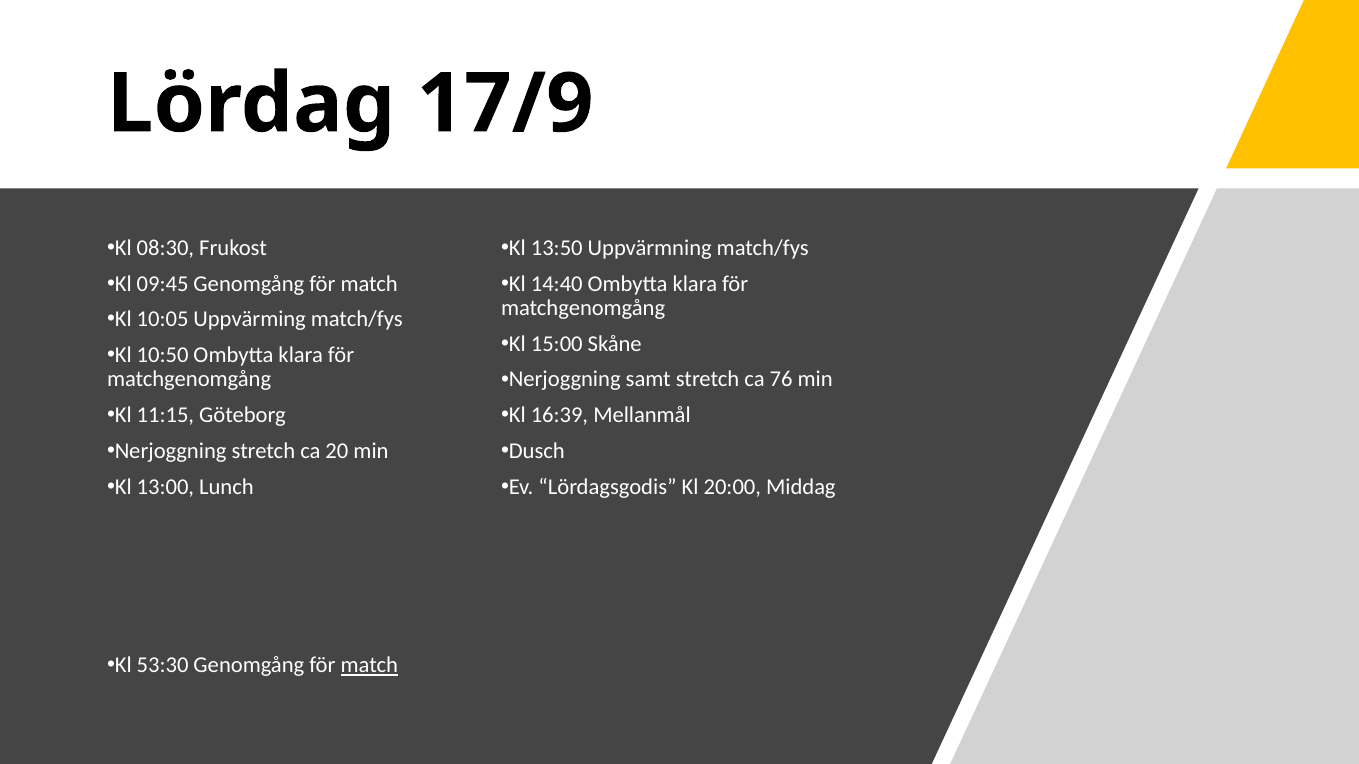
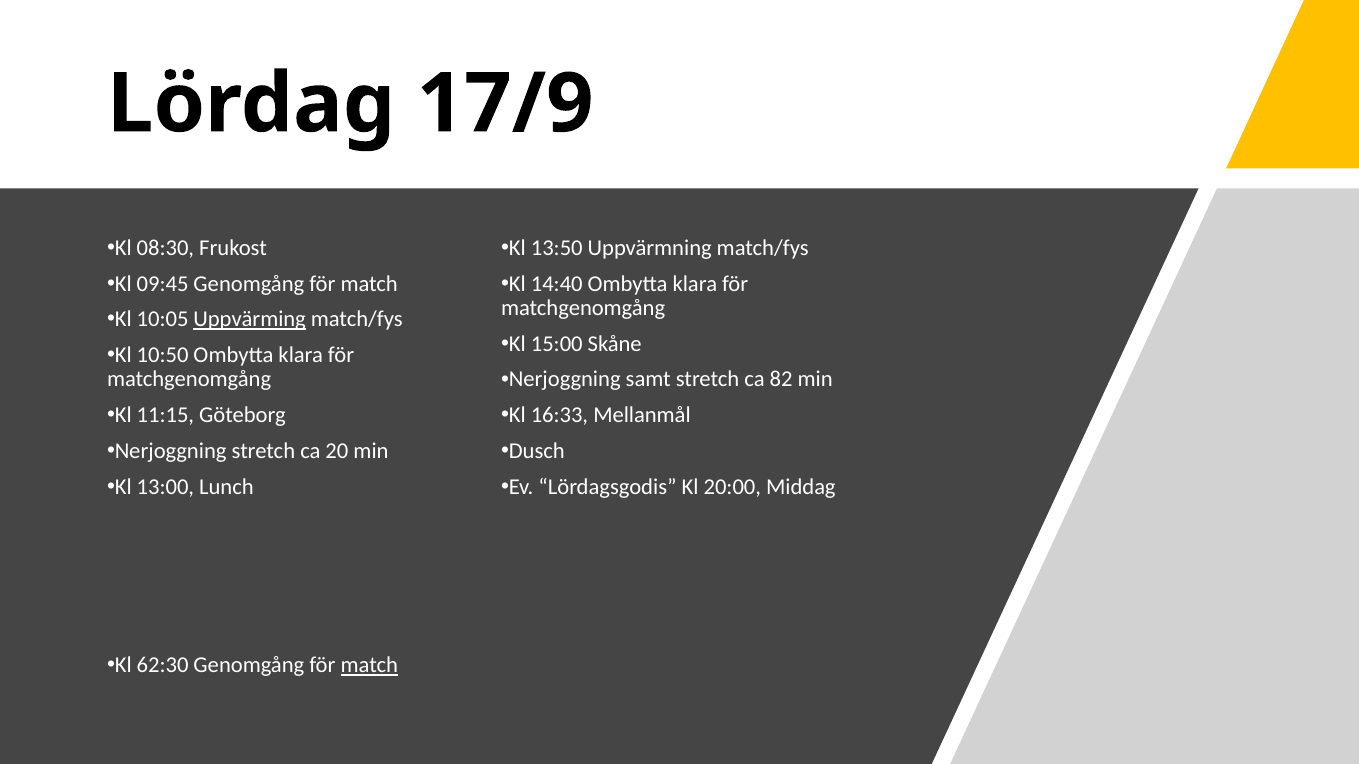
Uppvärming underline: none -> present
76: 76 -> 82
16:39: 16:39 -> 16:33
53:30: 53:30 -> 62:30
